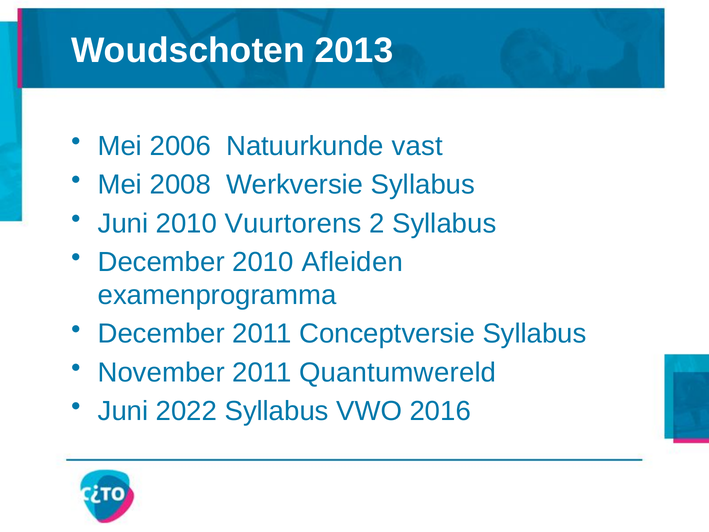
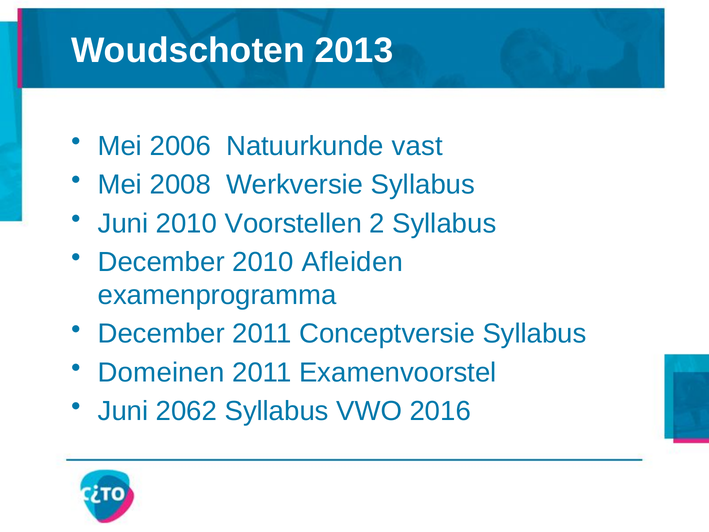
Vuurtorens: Vuurtorens -> Voorstellen
November: November -> Domeinen
Quantumwereld: Quantumwereld -> Examenvoorstel
2022: 2022 -> 2062
